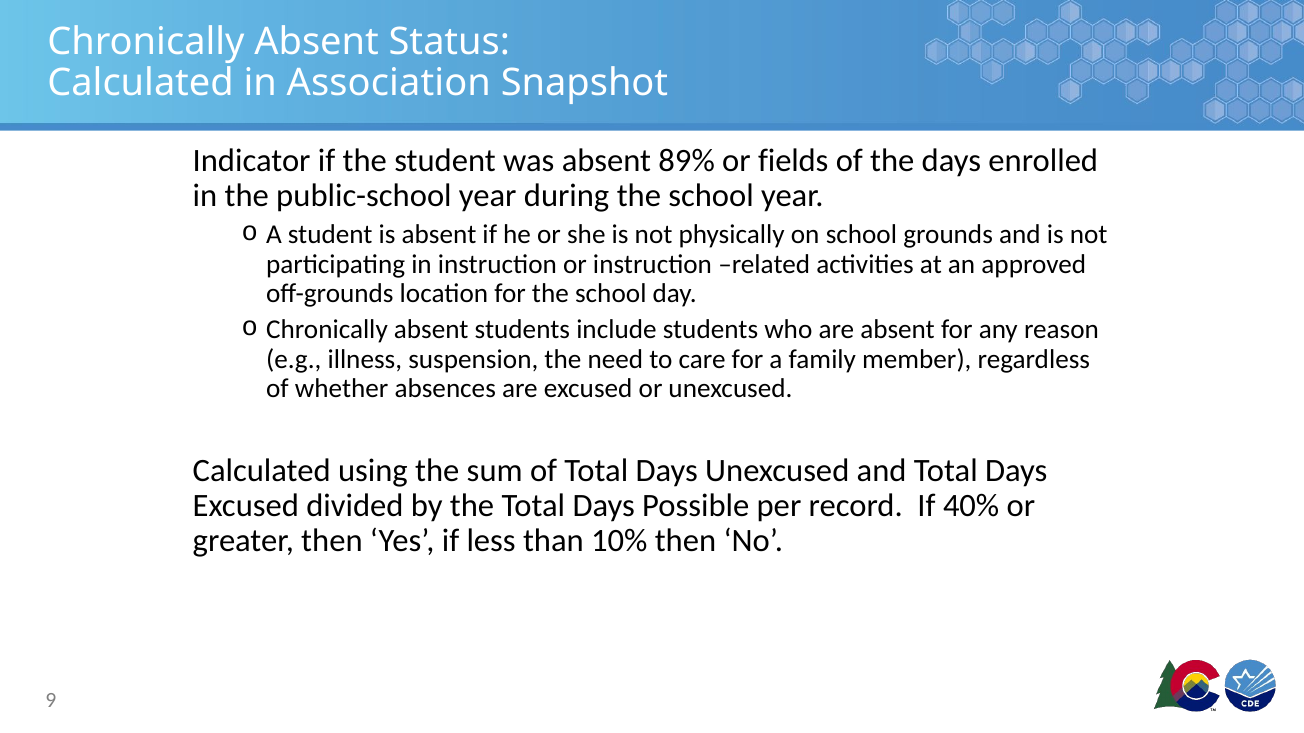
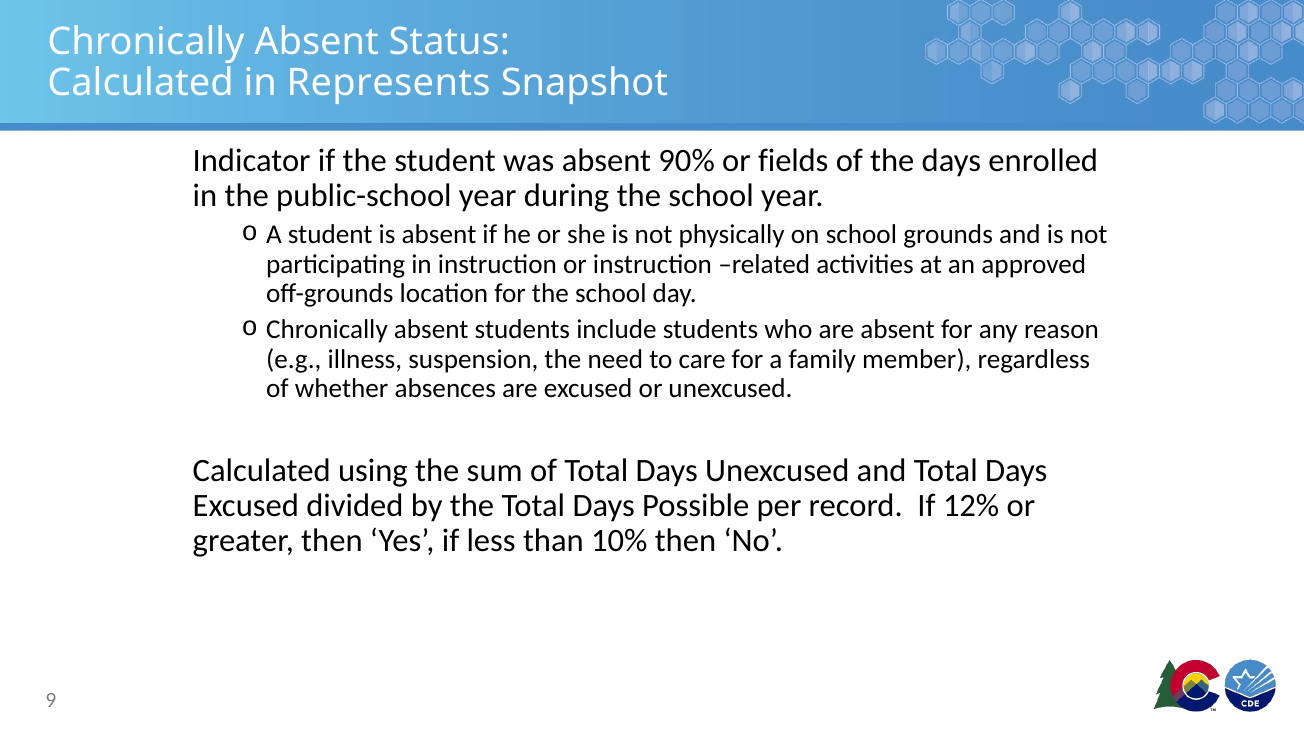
Association: Association -> Represents
89%: 89% -> 90%
40%: 40% -> 12%
